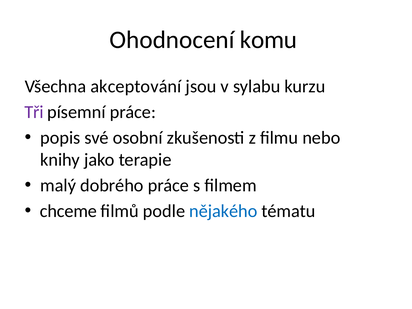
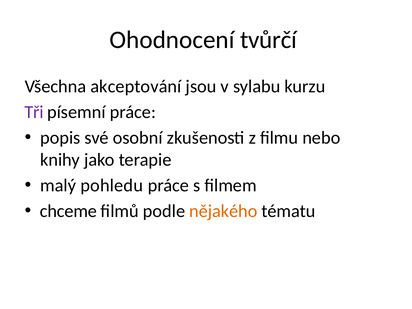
komu: komu -> tvůrčí
dobrého: dobrého -> pohledu
nějakého colour: blue -> orange
